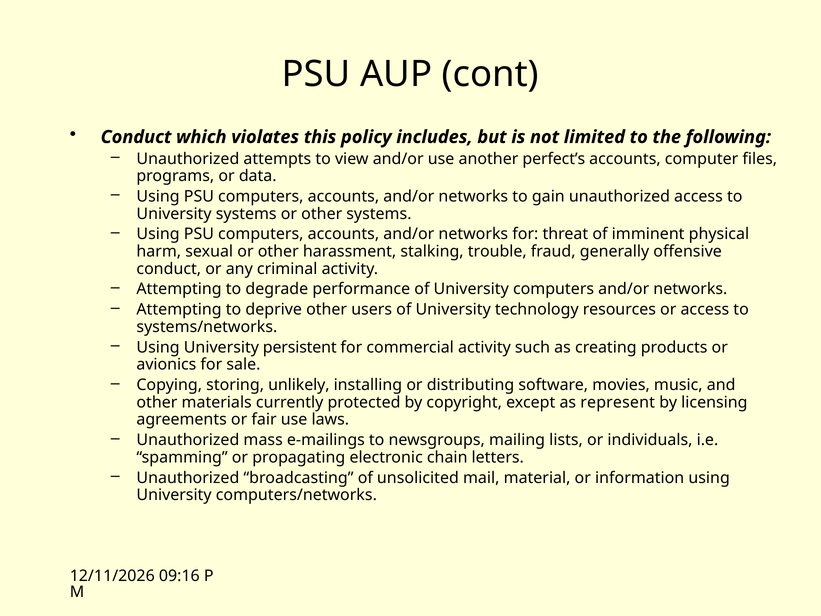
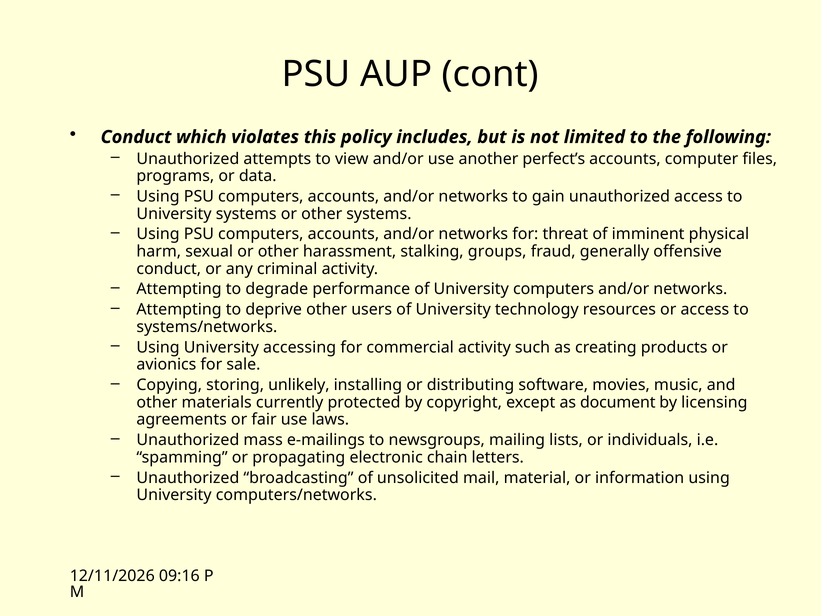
trouble: trouble -> groups
persistent: persistent -> accessing
represent: represent -> document
